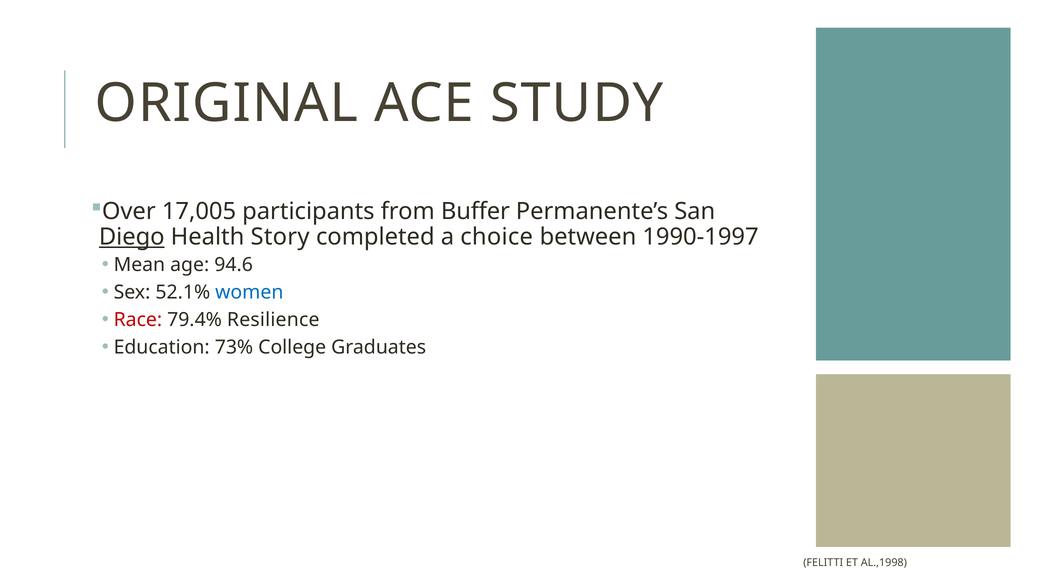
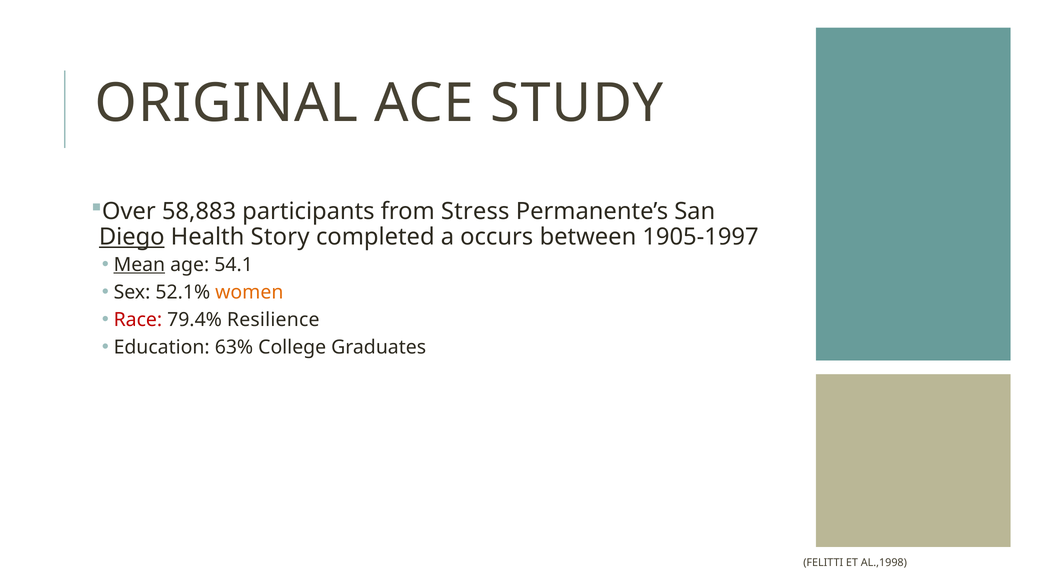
17,005: 17,005 -> 58,883
Buffer: Buffer -> Stress
choice: choice -> occurs
1990-1997: 1990-1997 -> 1905-1997
Mean underline: none -> present
94.6: 94.6 -> 54.1
women colour: blue -> orange
73%: 73% -> 63%
